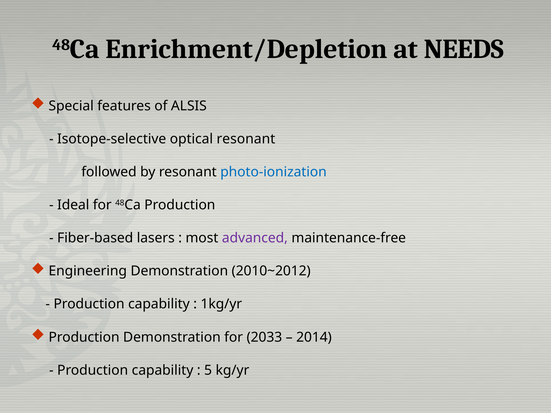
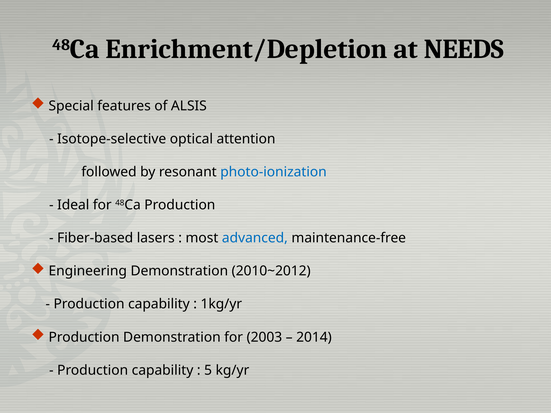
optical resonant: resonant -> attention
advanced colour: purple -> blue
2033: 2033 -> 2003
